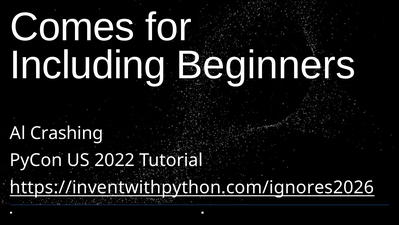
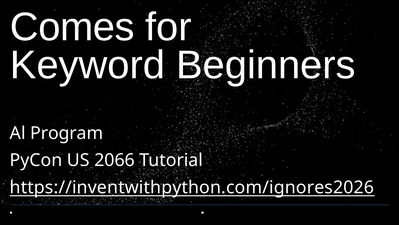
Including: Including -> Keyword
Crashing: Crashing -> Program
2022: 2022 -> 2066
